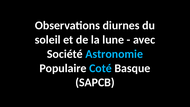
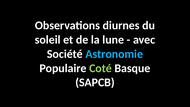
Coté colour: light blue -> light green
